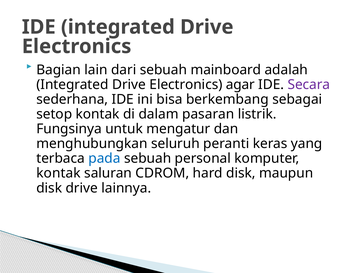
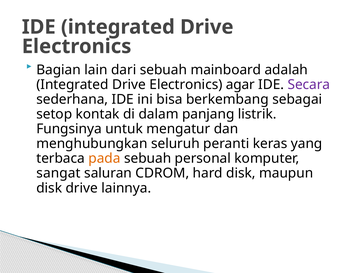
pasaran: pasaran -> panjang
pada colour: blue -> orange
kontak at (58, 173): kontak -> sangat
